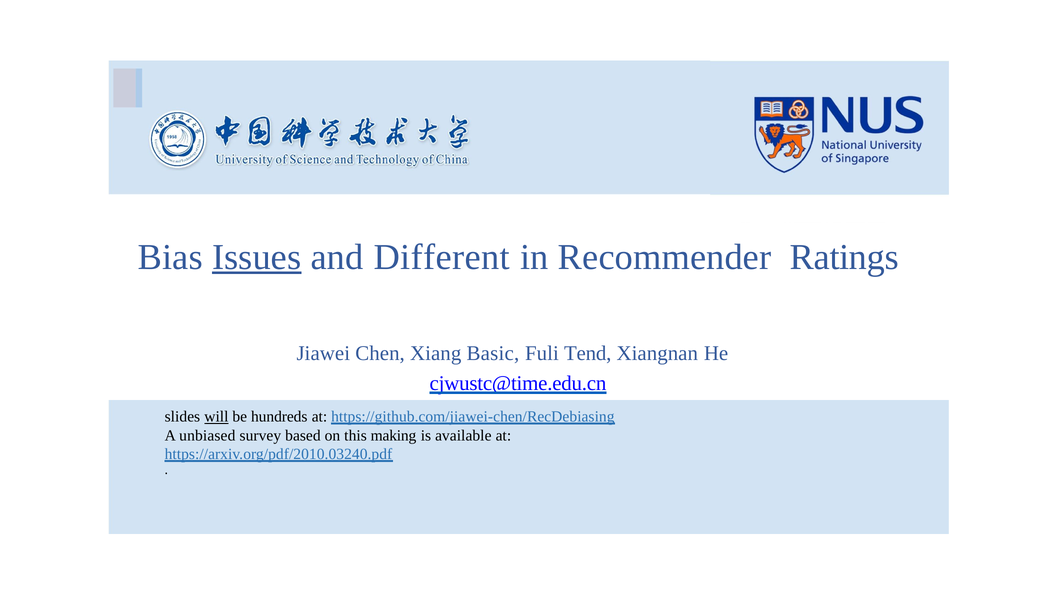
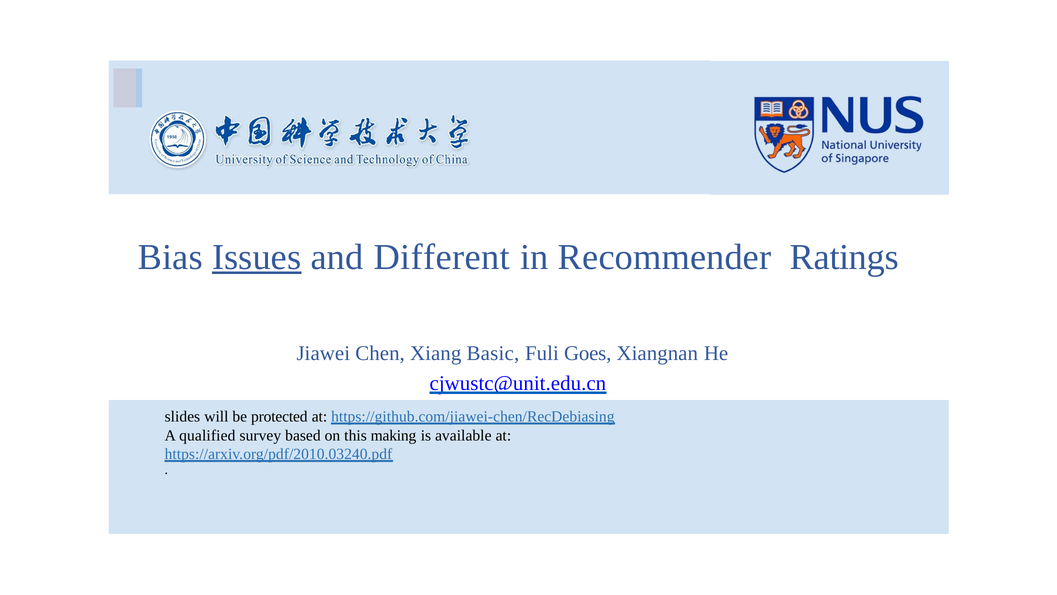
Tend: Tend -> Goes
cjwustc@time.edu.cn: cjwustc@time.edu.cn -> cjwustc@unit.edu.cn
will underline: present -> none
hundreds: hundreds -> protected
unbiased: unbiased -> qualified
